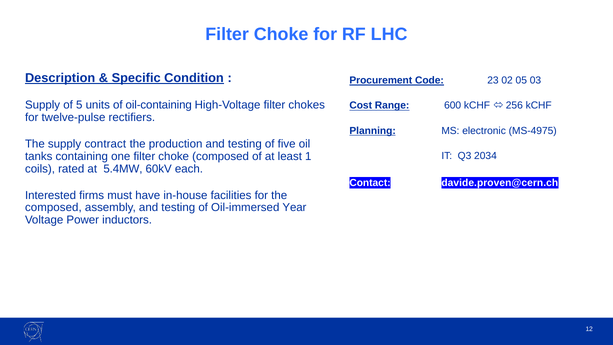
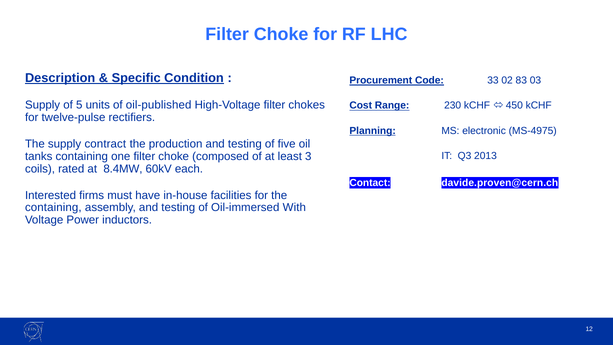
23: 23 -> 33
05: 05 -> 83
oil-containing: oil-containing -> oil-published
600: 600 -> 230
256: 256 -> 450
1: 1 -> 3
2034: 2034 -> 2013
5.4MW: 5.4MW -> 8.4MW
composed at (53, 208): composed -> containing
Year: Year -> With
